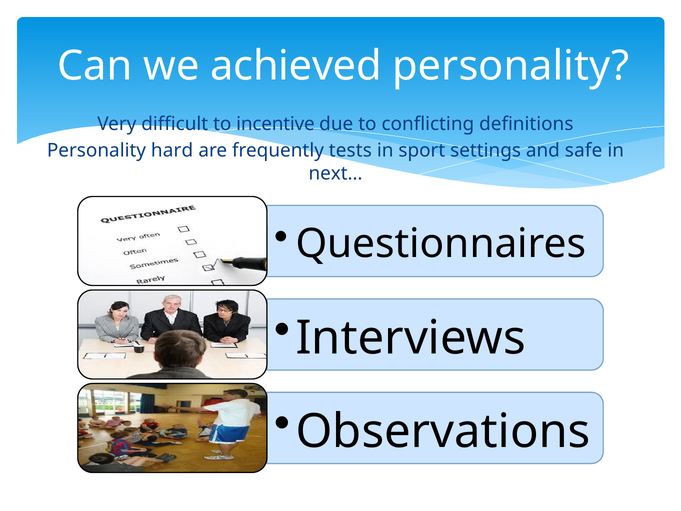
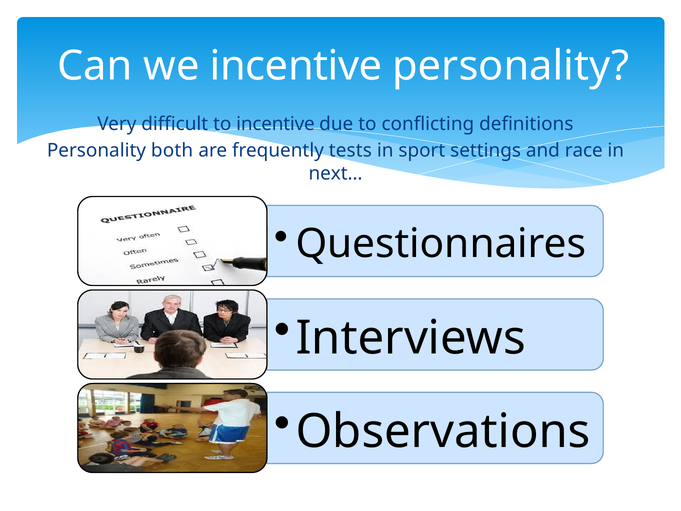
we achieved: achieved -> incentive
hard: hard -> both
safe: safe -> race
